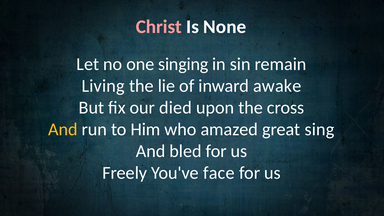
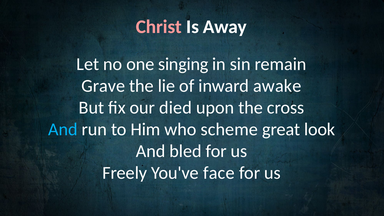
None: None -> Away
Living: Living -> Grave
And at (63, 129) colour: yellow -> light blue
amazed: amazed -> scheme
sing: sing -> look
